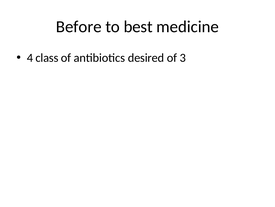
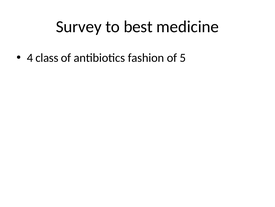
Before: Before -> Survey
desired: desired -> fashion
3: 3 -> 5
